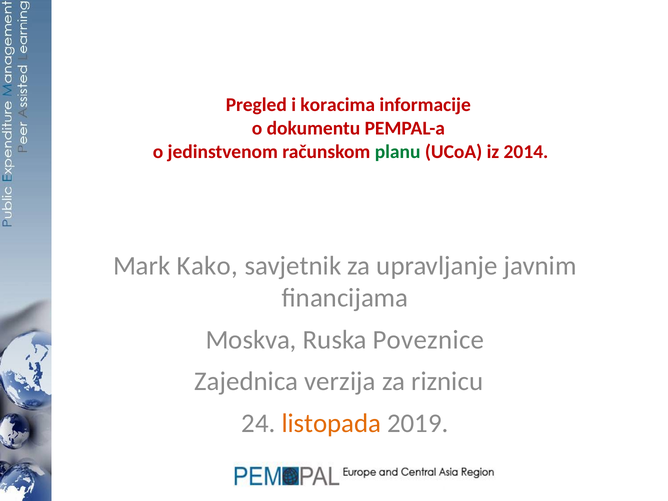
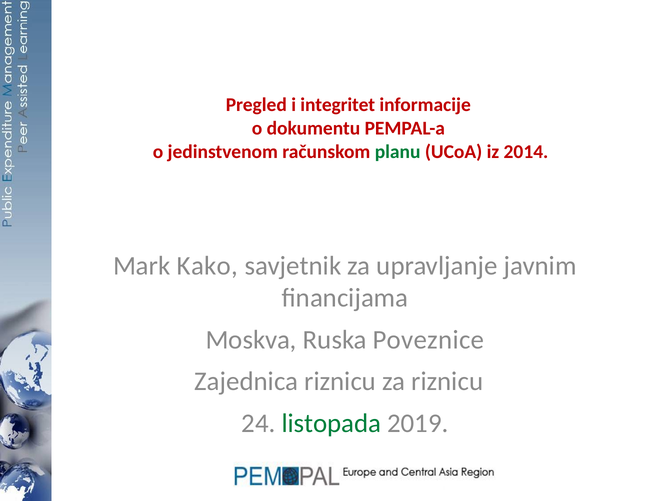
koracima: koracima -> integritet
Zajednica verzija: verzija -> riznicu
listopada colour: orange -> green
